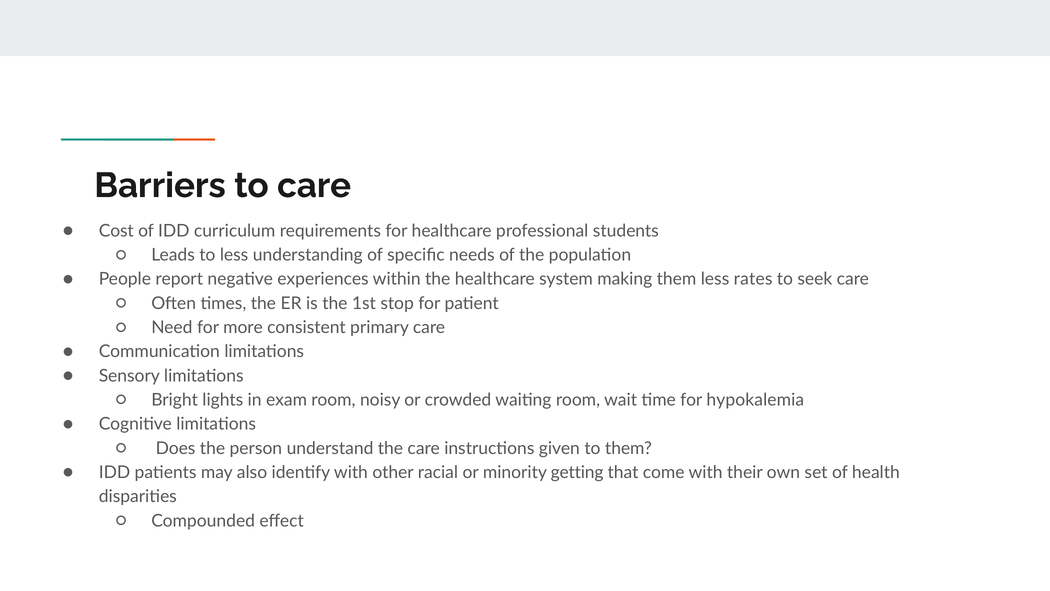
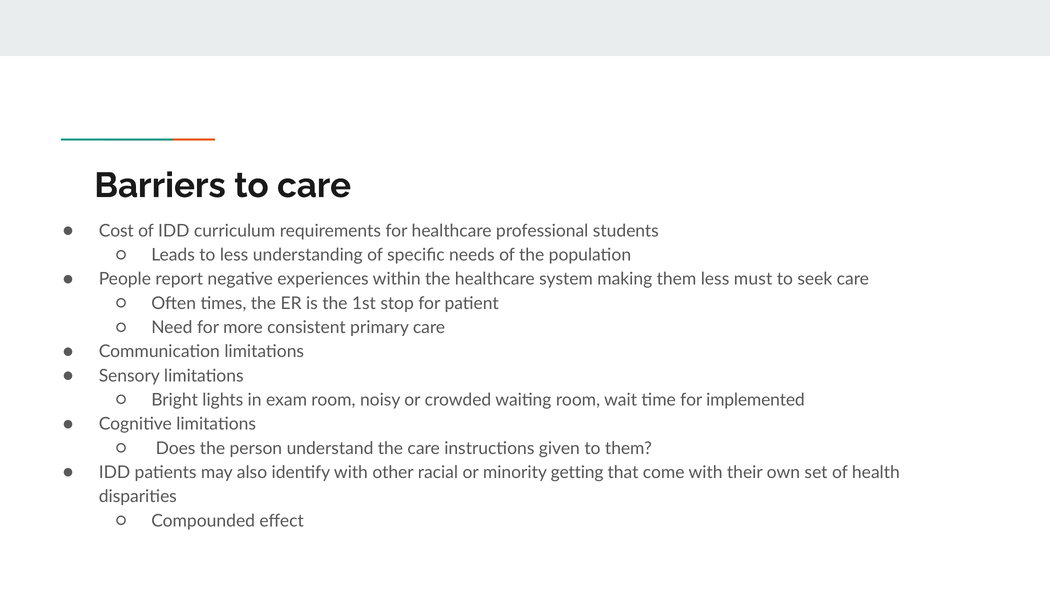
rates: rates -> must
hypokalemia: hypokalemia -> implemented
